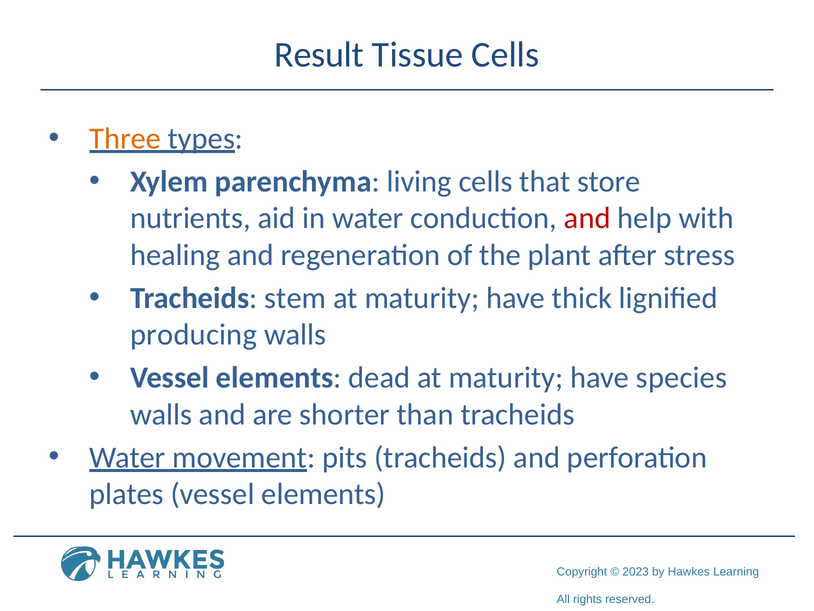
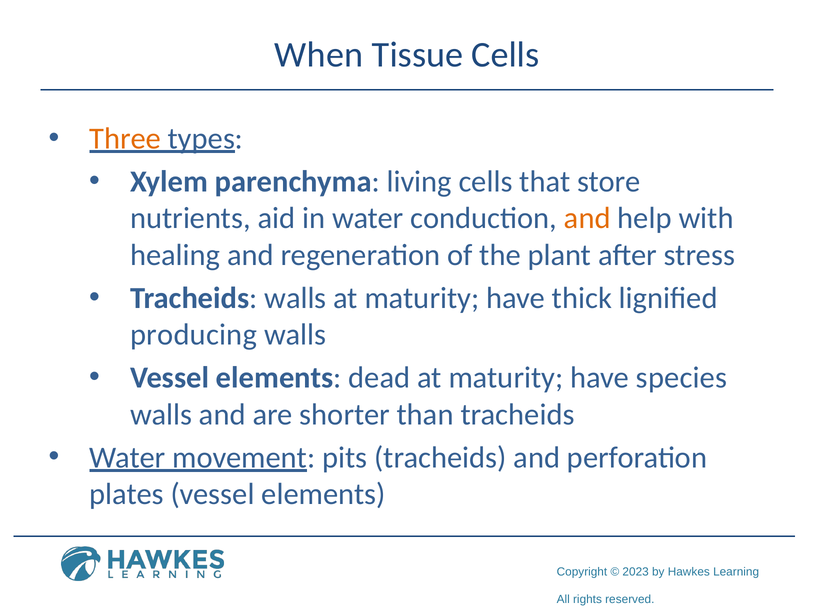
Result: Result -> When
and at (587, 218) colour: red -> orange
Tracheids stem: stem -> walls
